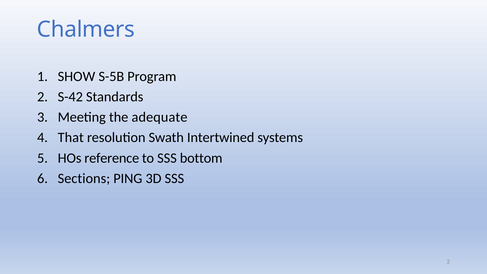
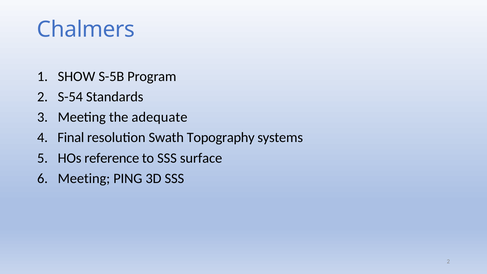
S-42: S-42 -> S-54
That: That -> Final
Intertwined: Intertwined -> Topography
bottom: bottom -> surface
Sections at (84, 178): Sections -> Meeting
